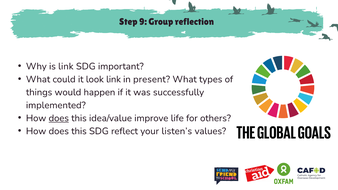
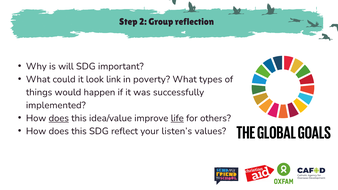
9: 9 -> 2
is link: link -> will
present: present -> poverty
life underline: none -> present
